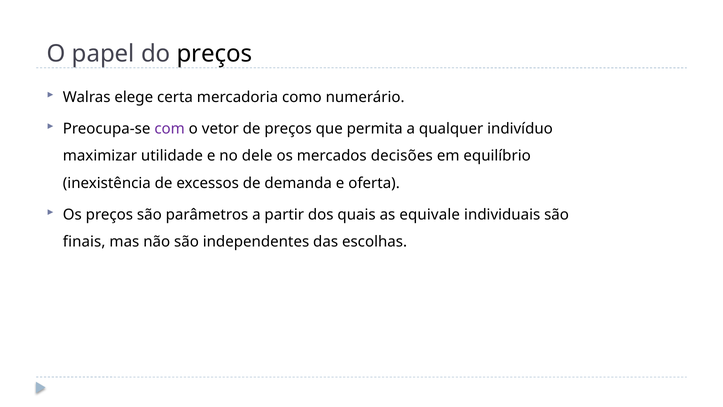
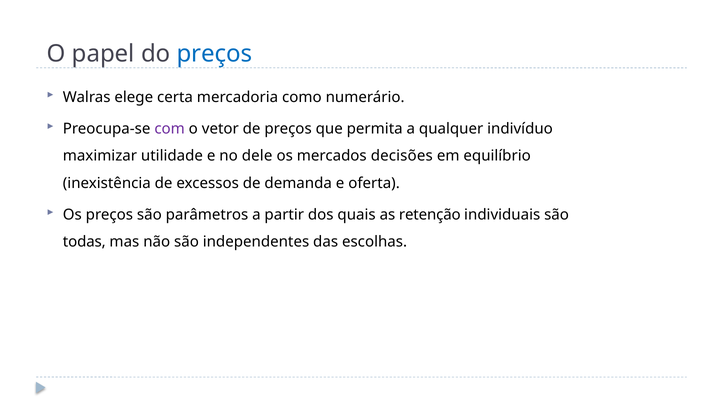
preços at (215, 54) colour: black -> blue
equivale: equivale -> retenção
finais: finais -> todas
